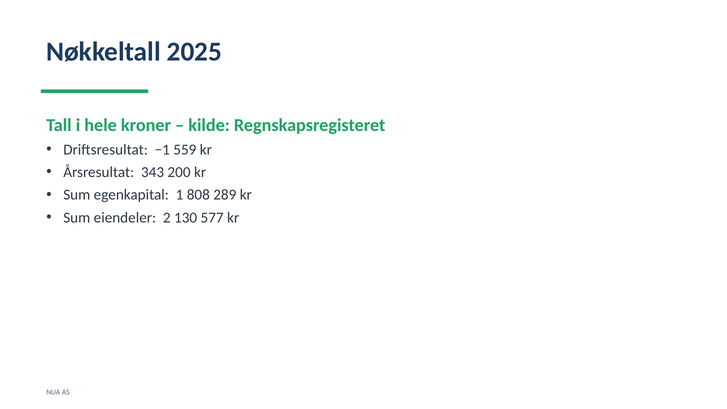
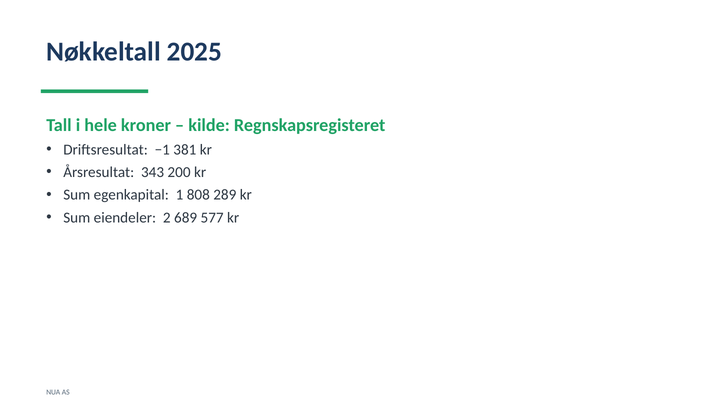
559: 559 -> 381
130: 130 -> 689
